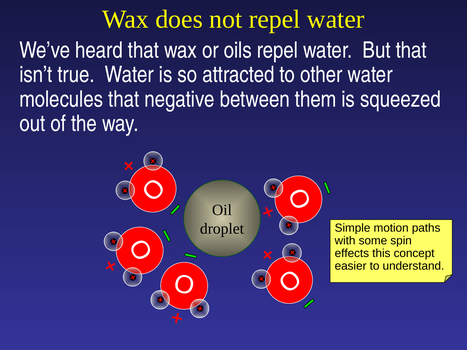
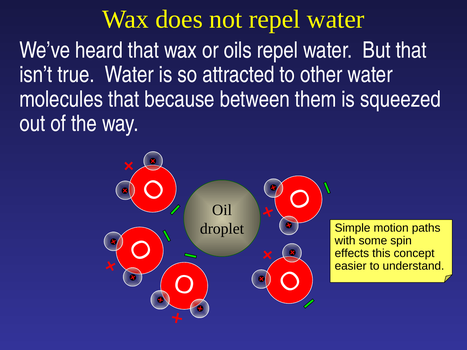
negative: negative -> because
